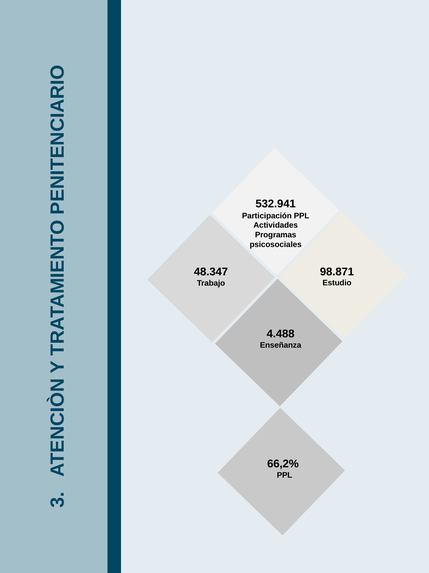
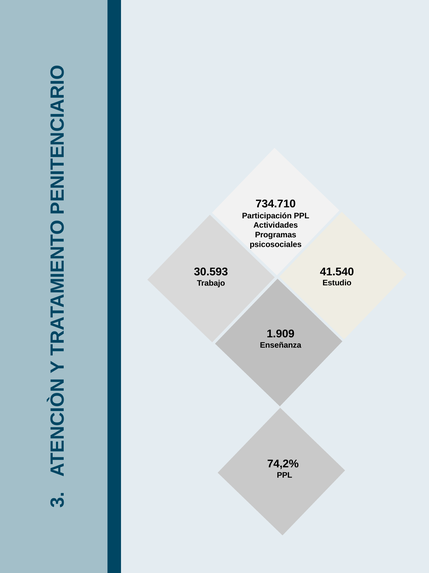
532.941: 532.941 -> 734.710
98.871: 98.871 -> 41.540
48.347: 48.347 -> 30.593
4.488: 4.488 -> 1.909
66,2%: 66,2% -> 74,2%
